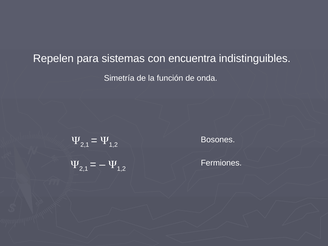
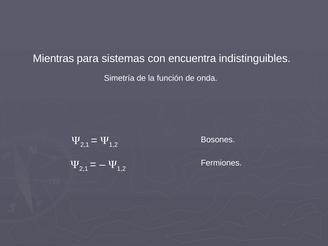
Repelen: Repelen -> Mientras
